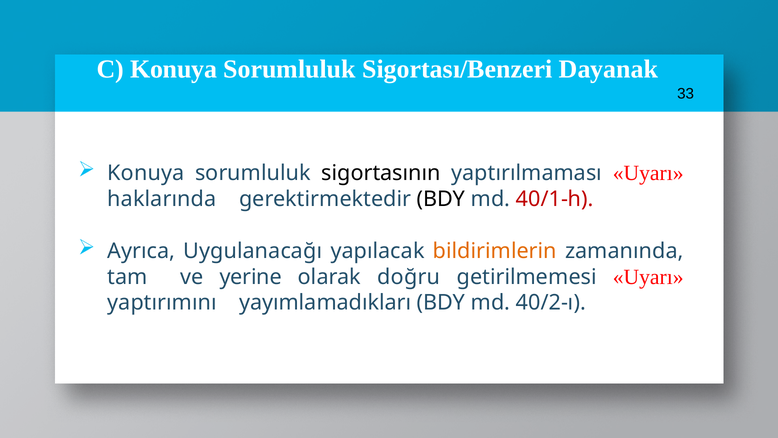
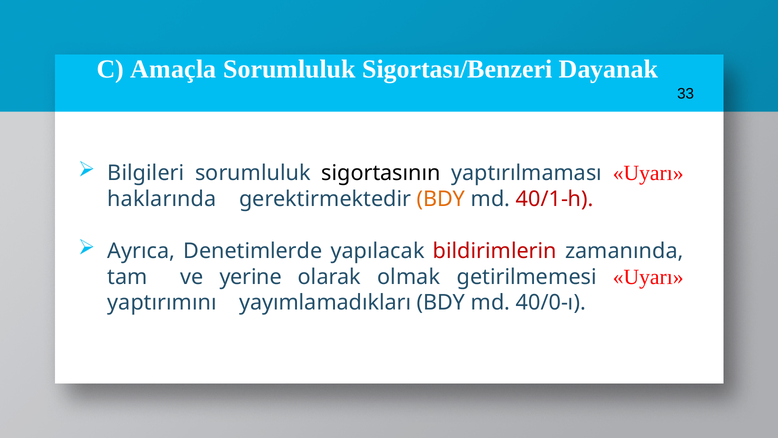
C Konuya: Konuya -> Amaçla
Konuya at (146, 173): Konuya -> Bilgileri
BDY at (441, 199) colour: black -> orange
Uygulanacağı: Uygulanacağı -> Denetimlerde
bildirimlerin colour: orange -> red
doğru: doğru -> olmak
40/2-ı: 40/2-ı -> 40/0-ı
